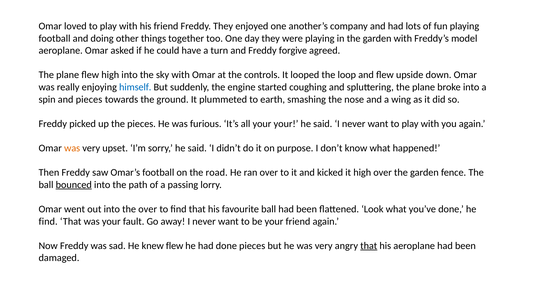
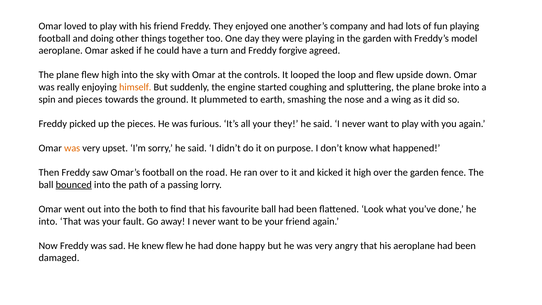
himself colour: blue -> orange
your your: your -> they
the over: over -> both
find at (48, 221): find -> into
done pieces: pieces -> happy
that at (369, 246) underline: present -> none
